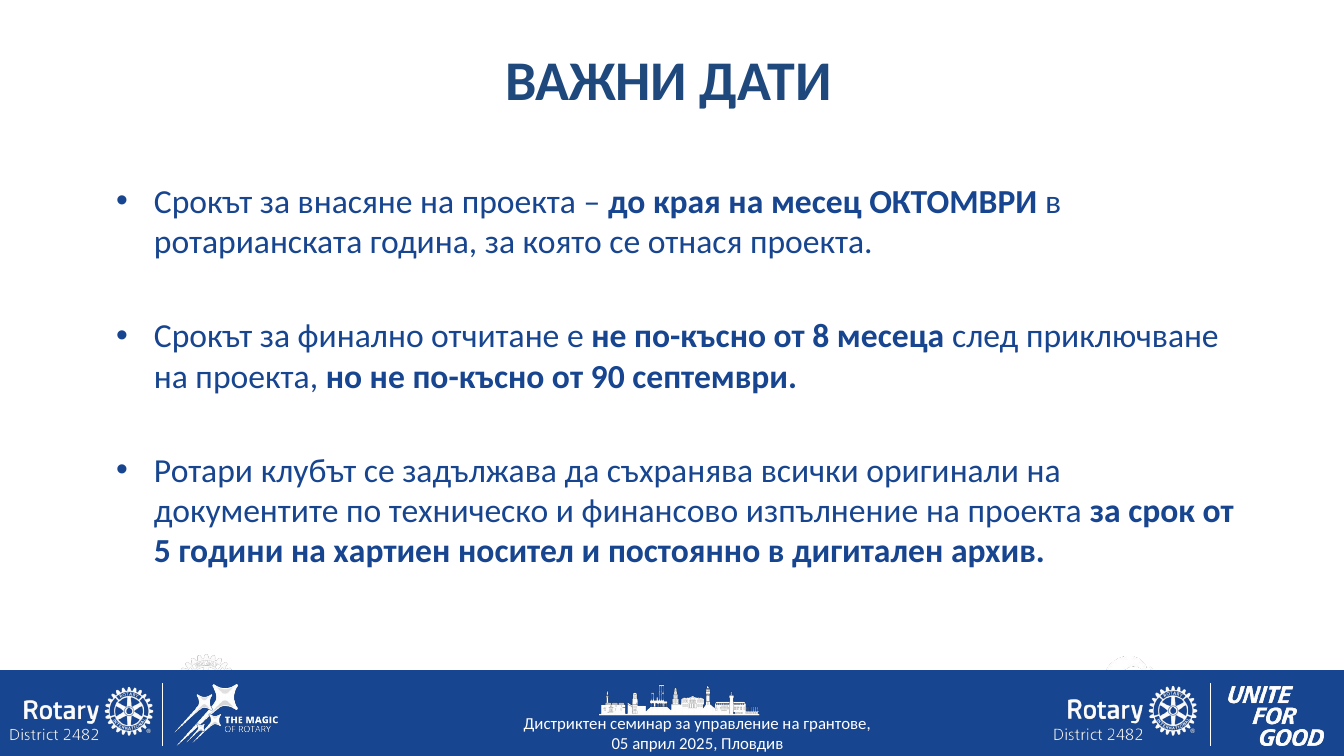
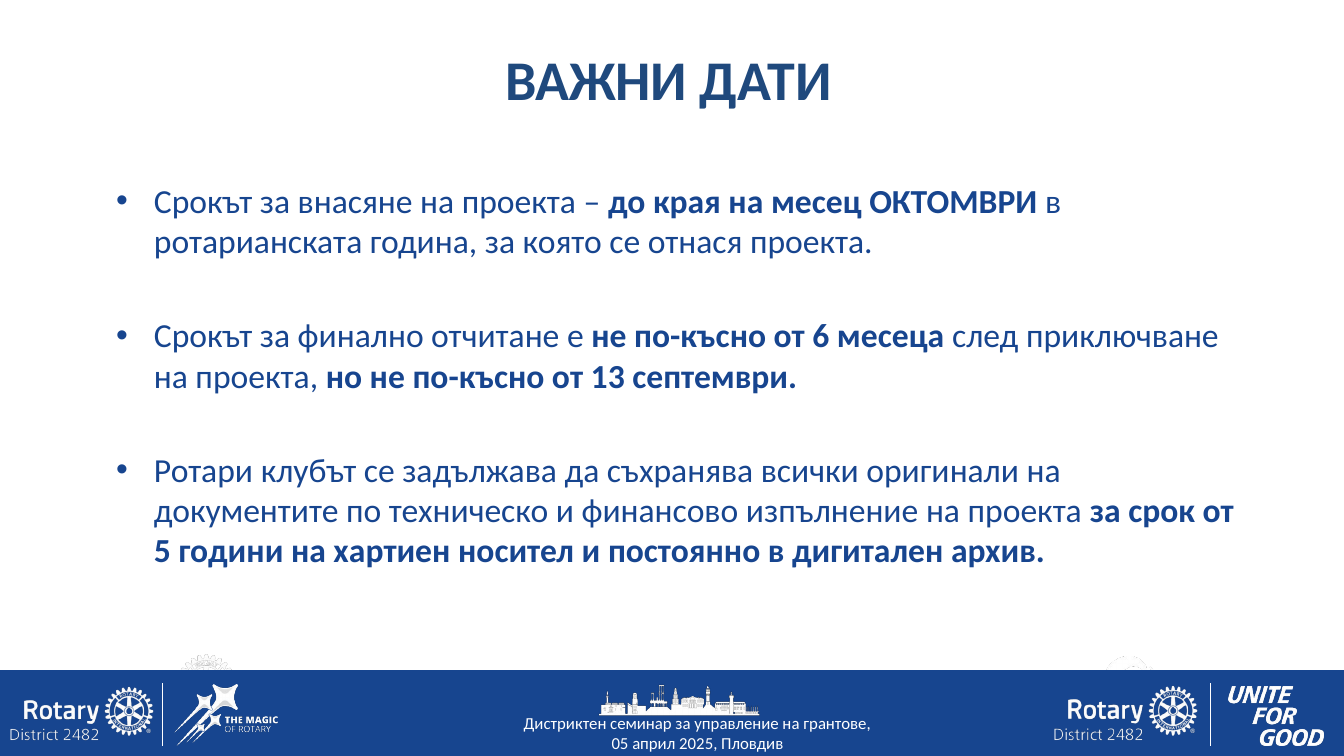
8: 8 -> 6
90: 90 -> 13
